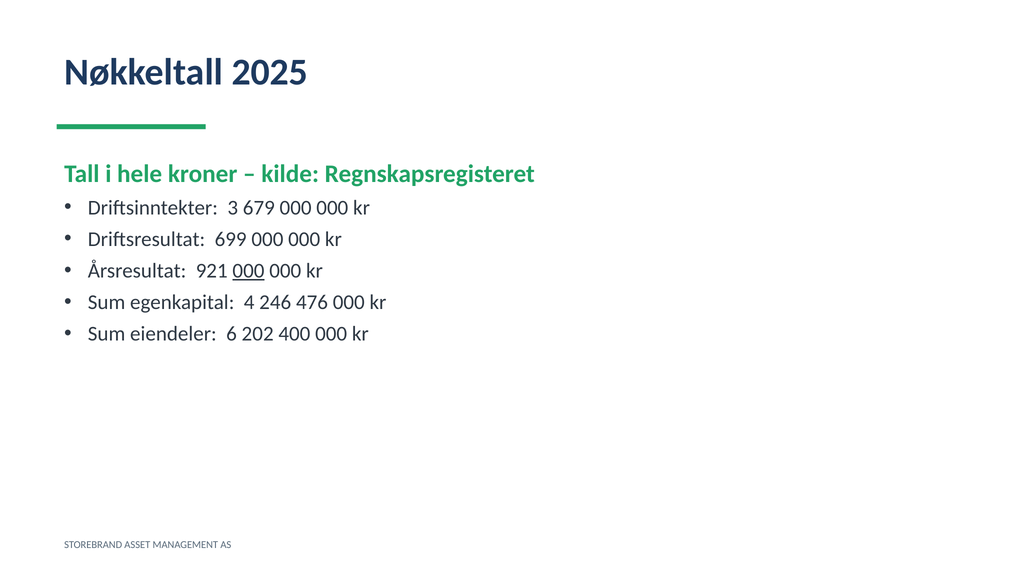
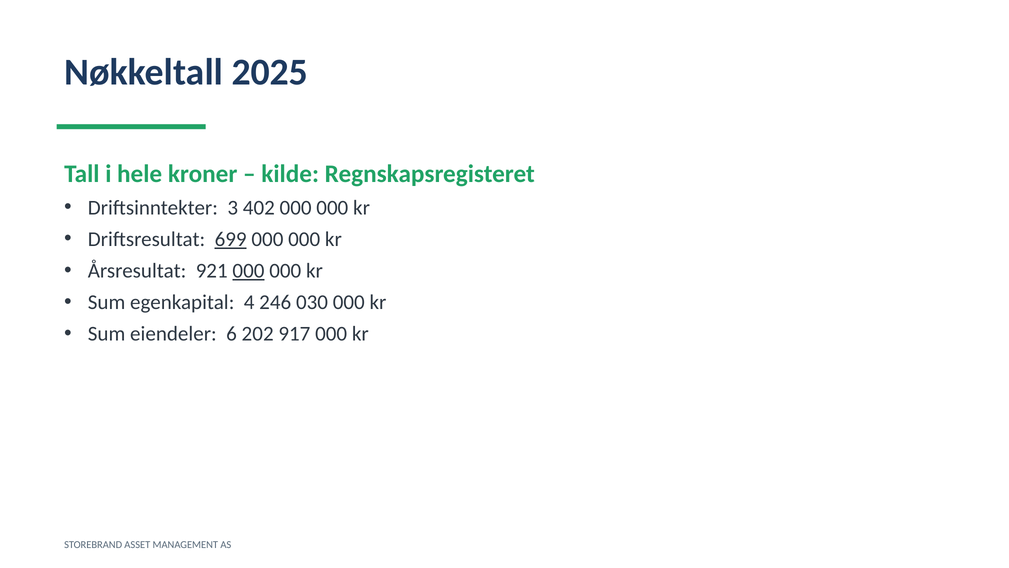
679: 679 -> 402
699 underline: none -> present
476: 476 -> 030
400: 400 -> 917
